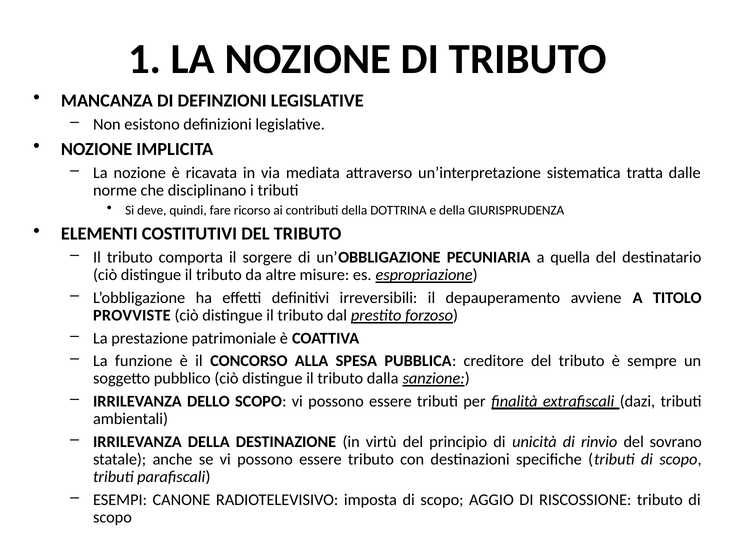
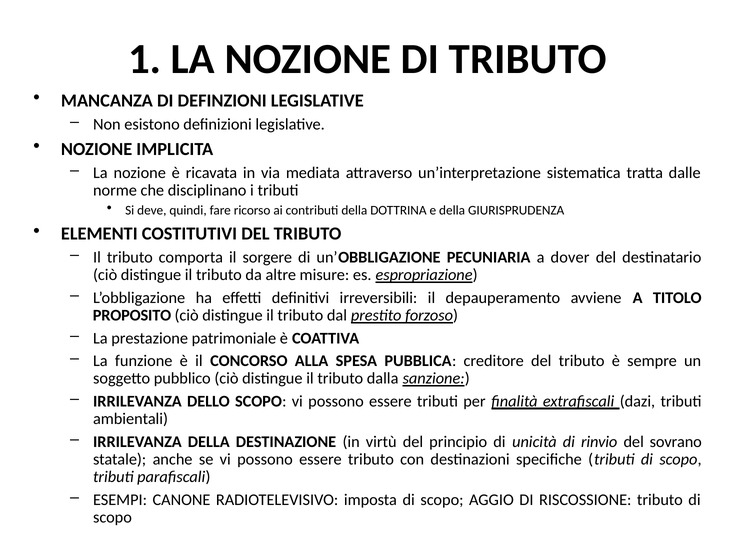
quella: quella -> dover
PROVVISTE: PROVVISTE -> PROPOSITO
